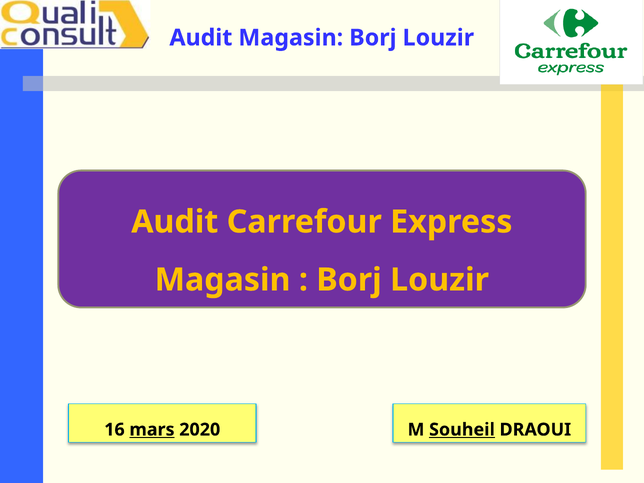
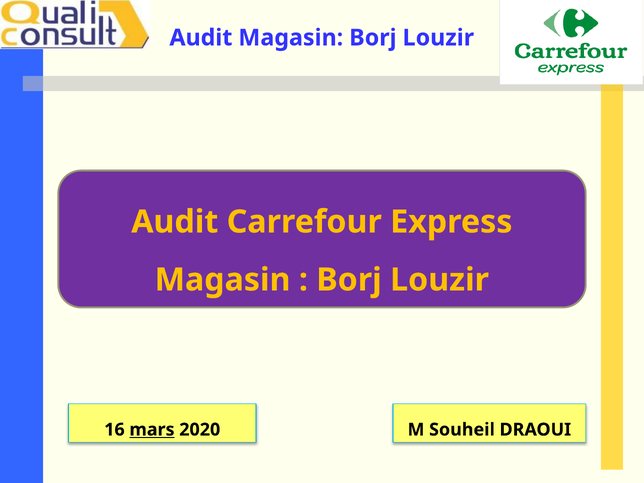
Souheil underline: present -> none
